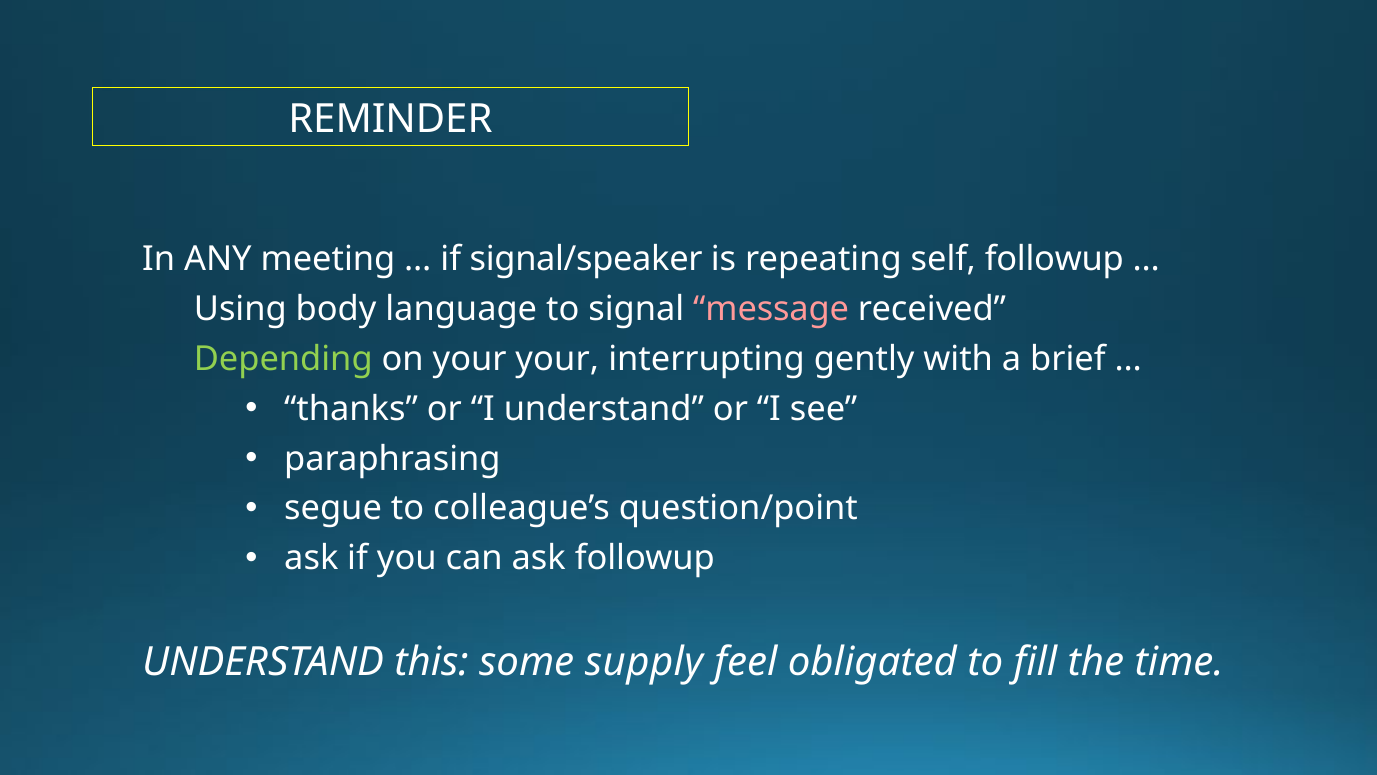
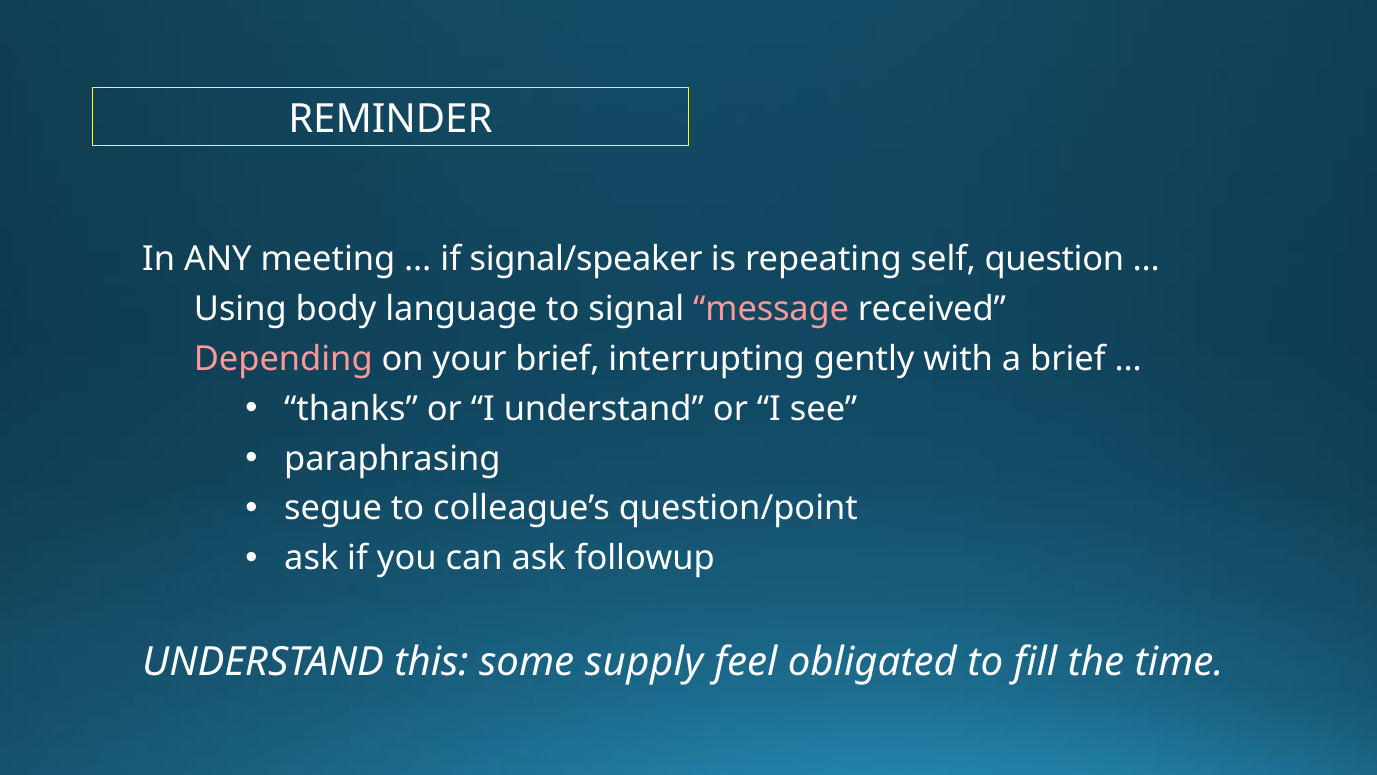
self followup: followup -> question
Depending colour: light green -> pink
your your: your -> brief
